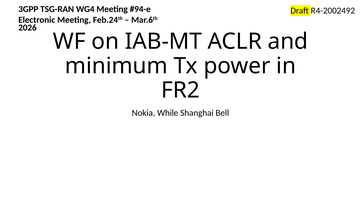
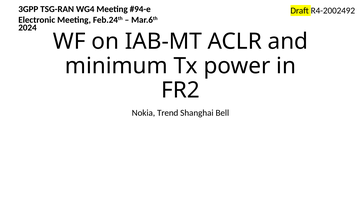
2026: 2026 -> 2024
While: While -> Trend
